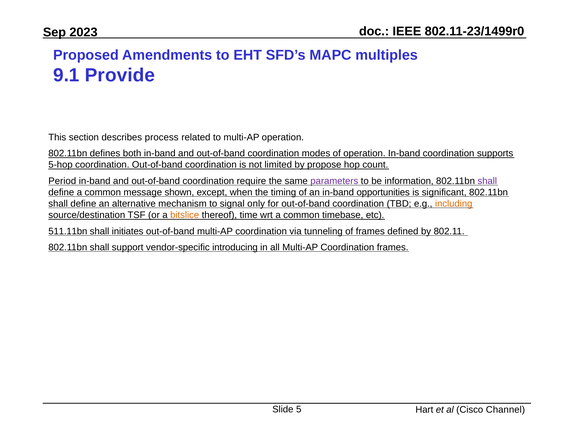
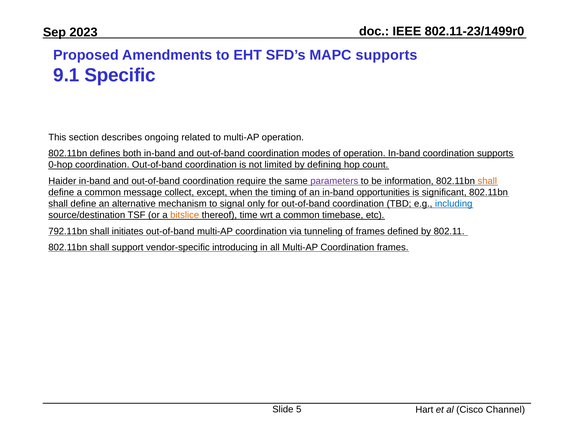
MAPC multiples: multiples -> supports
Provide: Provide -> Specific
process: process -> ongoing
5-hop: 5-hop -> 0-hop
propose: propose -> defining
Period: Period -> Haider
shall at (487, 181) colour: purple -> orange
shown: shown -> collect
including colour: orange -> blue
511.11bn: 511.11bn -> 792.11bn
